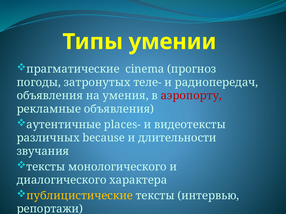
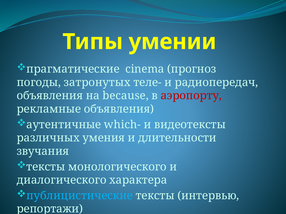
умения: умения -> because
places-: places- -> which-
because: because -> умения
публицистические colour: yellow -> light blue
